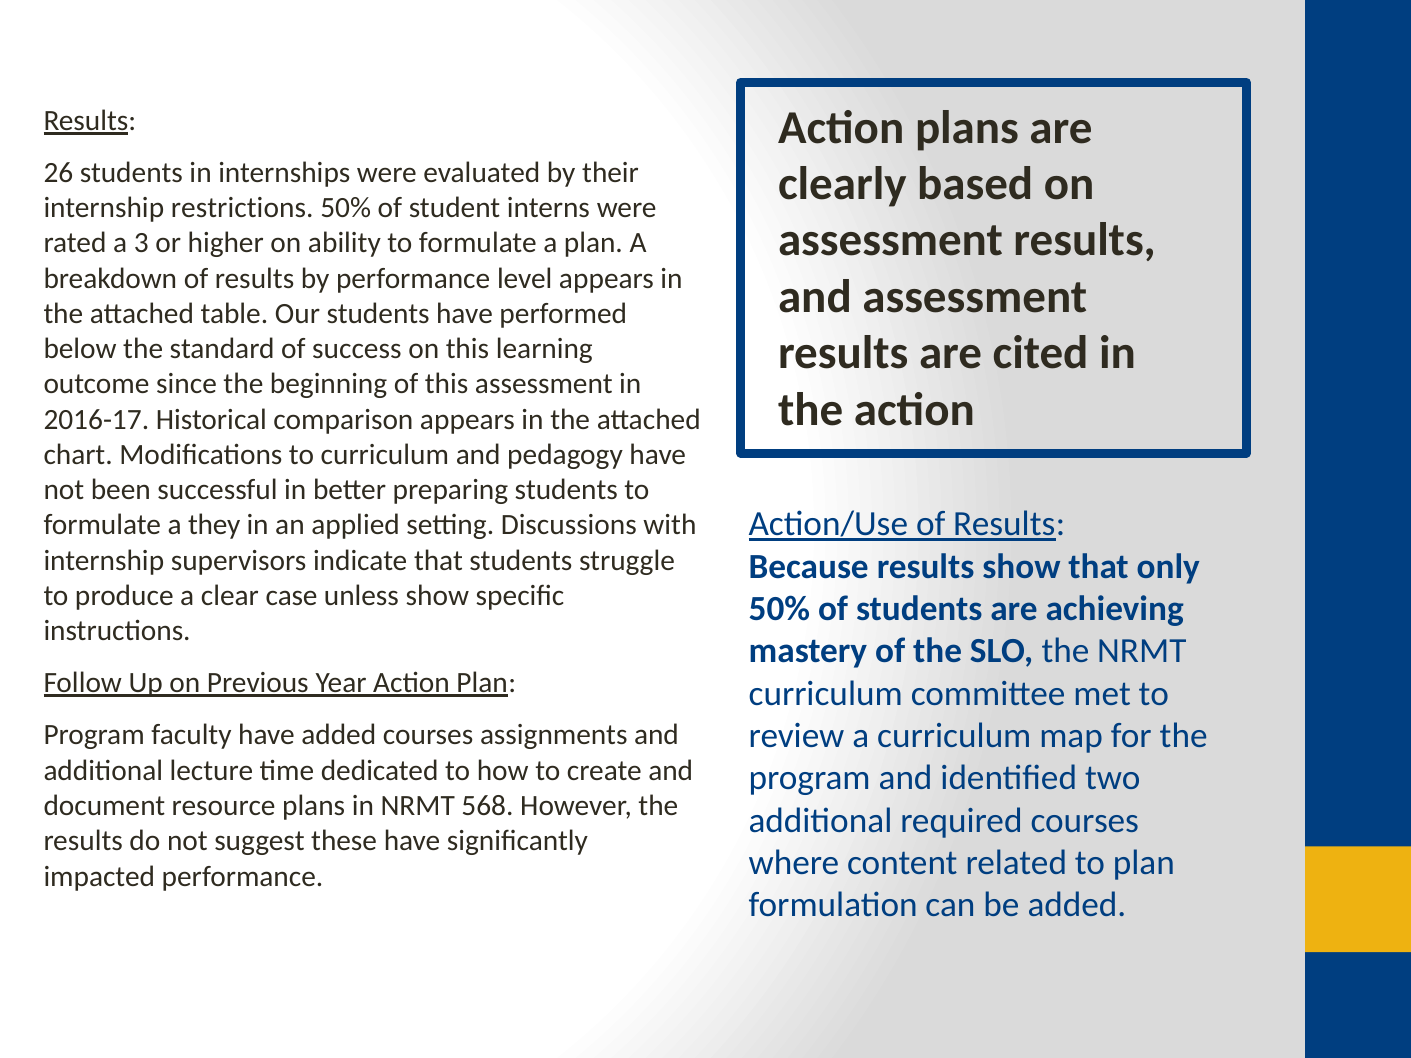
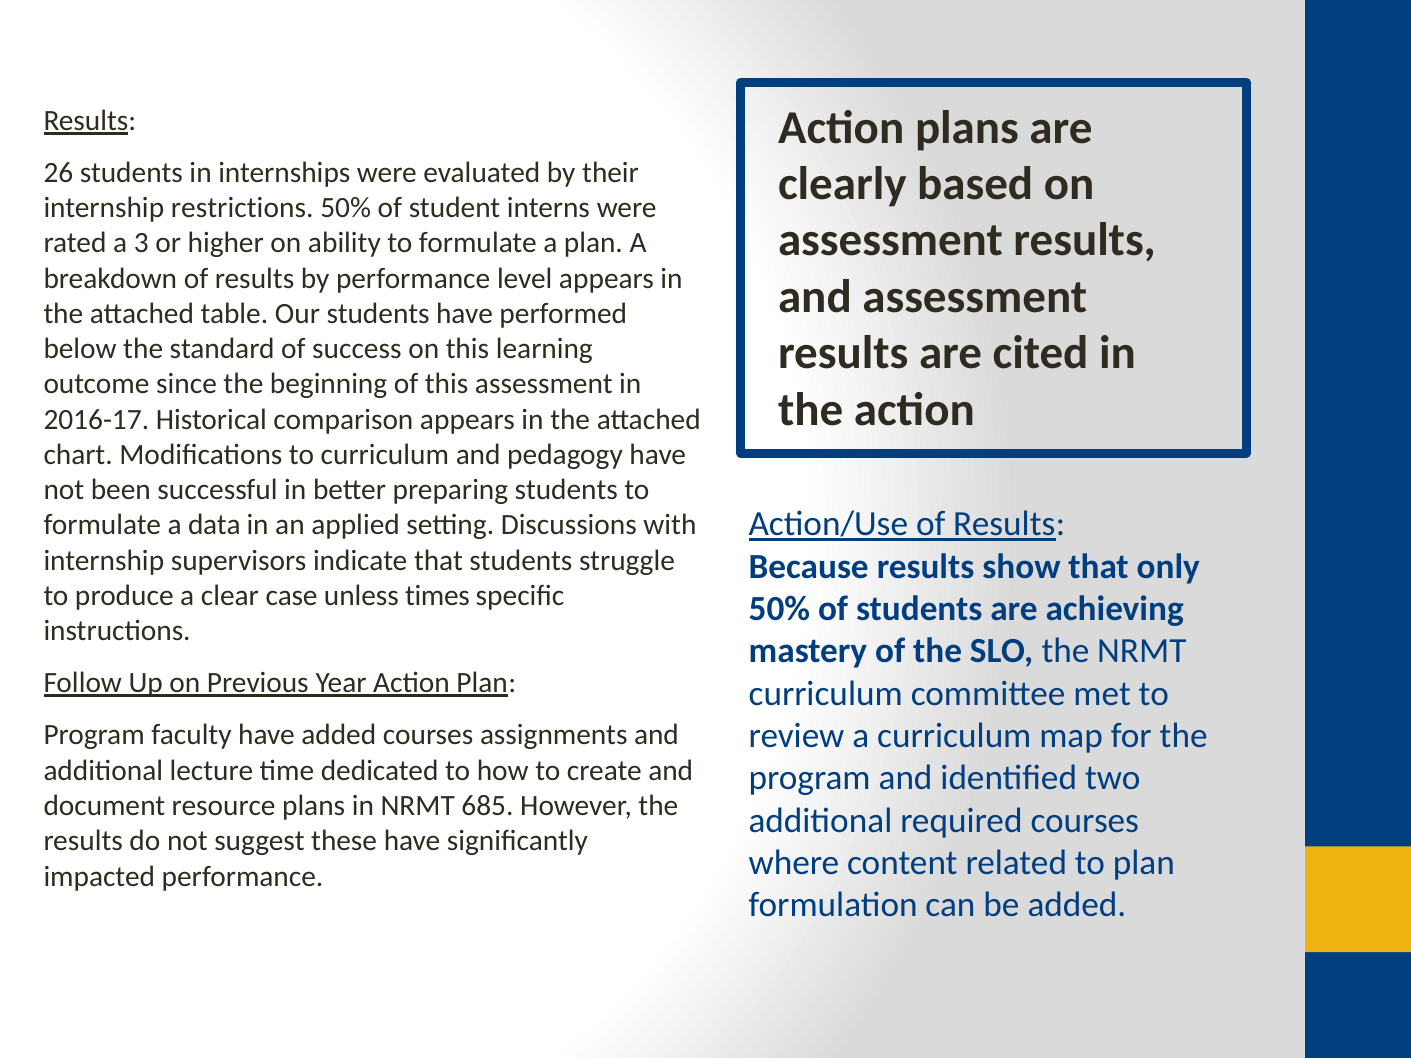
they: they -> data
unless show: show -> times
568: 568 -> 685
